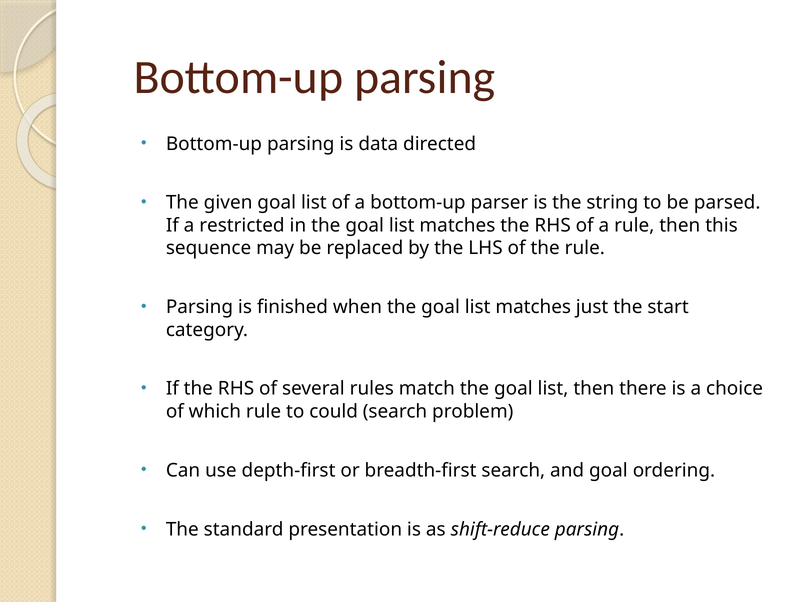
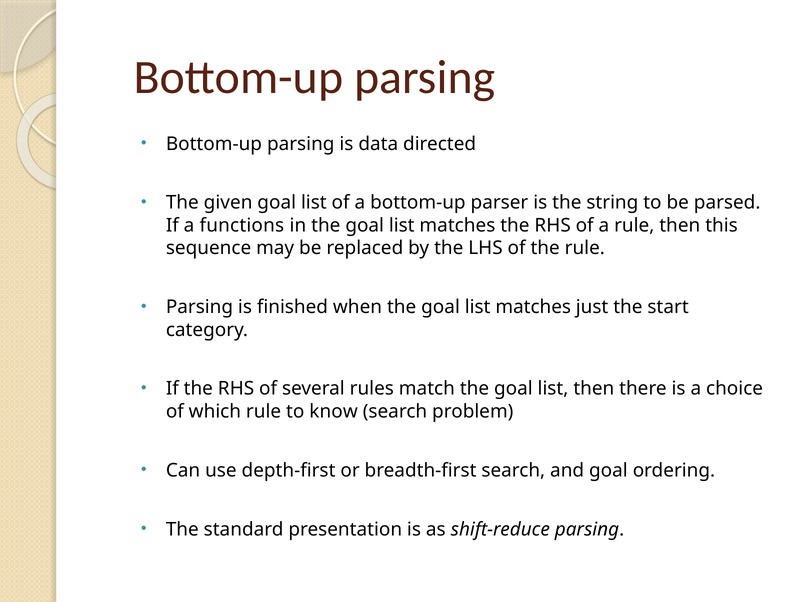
restricted: restricted -> functions
could: could -> know
